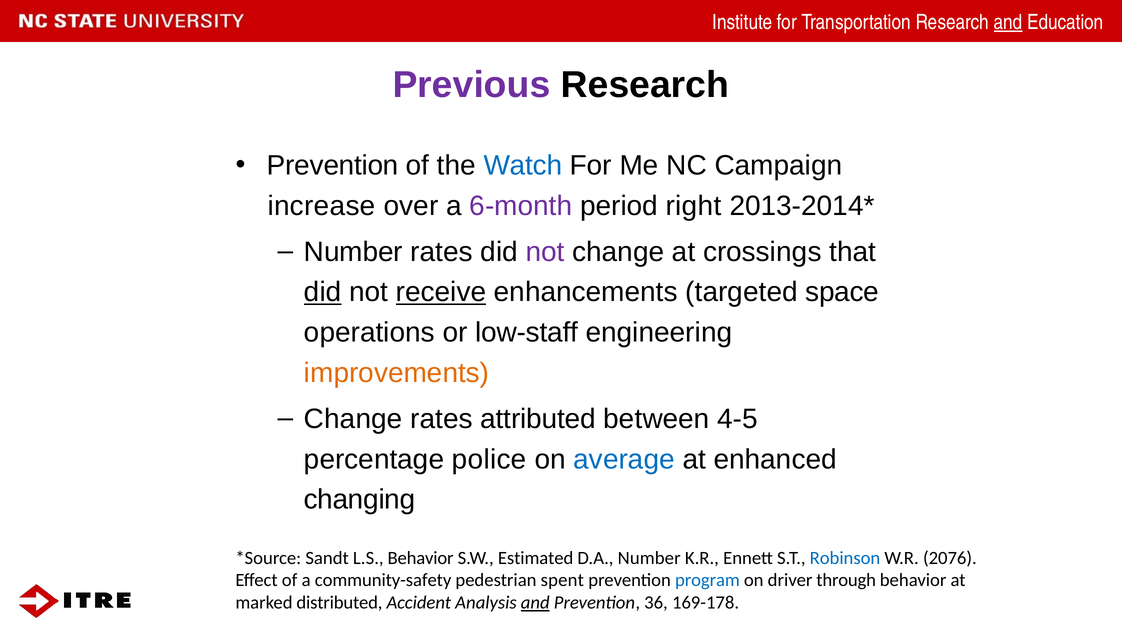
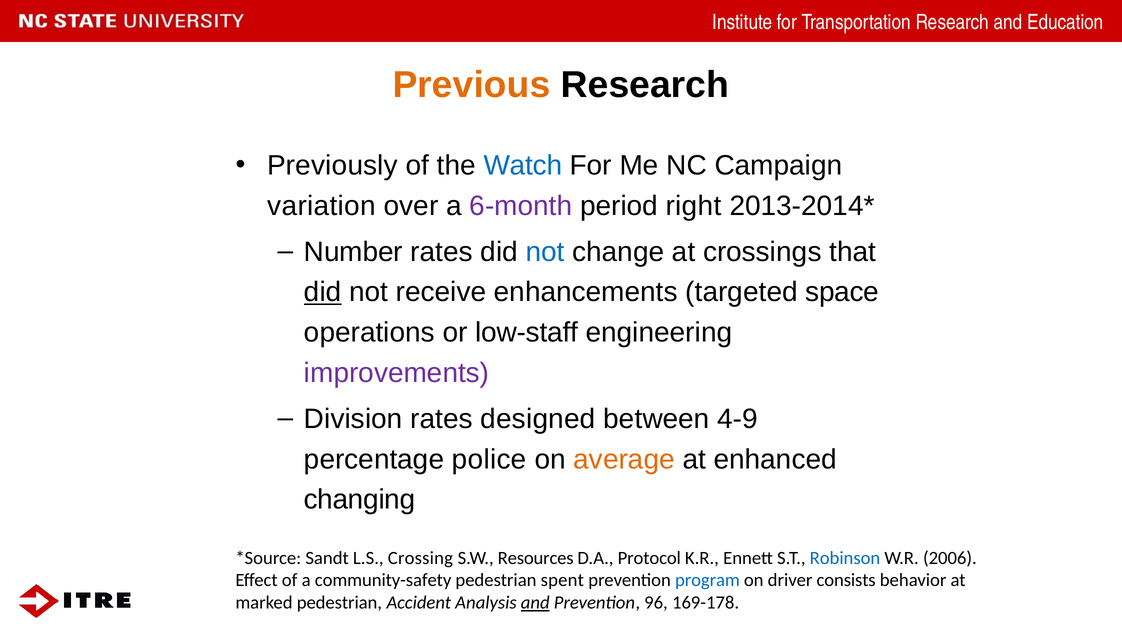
and at (1008, 22) underline: present -> none
Previous colour: purple -> orange
Prevention at (333, 166): Prevention -> Previously
increase: increase -> variation
not at (545, 252) colour: purple -> blue
receive underline: present -> none
improvements colour: orange -> purple
Change at (353, 419): Change -> Division
attributed: attributed -> designed
4-5: 4-5 -> 4-9
average colour: blue -> orange
L.S Behavior: Behavior -> Crossing
Estimated: Estimated -> Resources
D.A Number: Number -> Protocol
2076: 2076 -> 2006
through: through -> consists
marked distributed: distributed -> pedestrian
36: 36 -> 96
